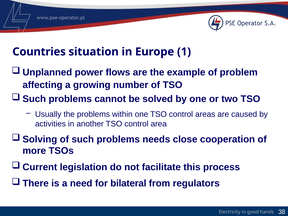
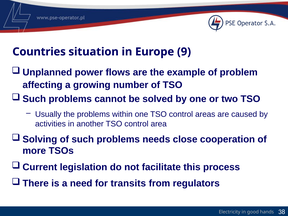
1: 1 -> 9
bilateral: bilateral -> transits
